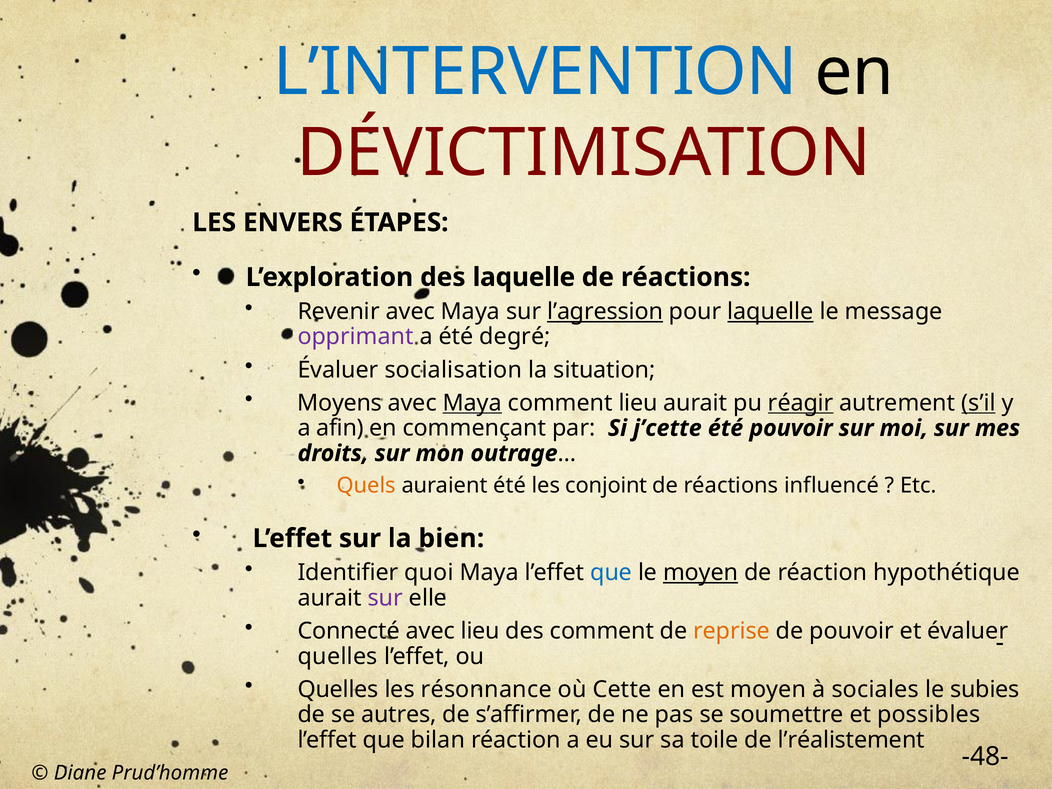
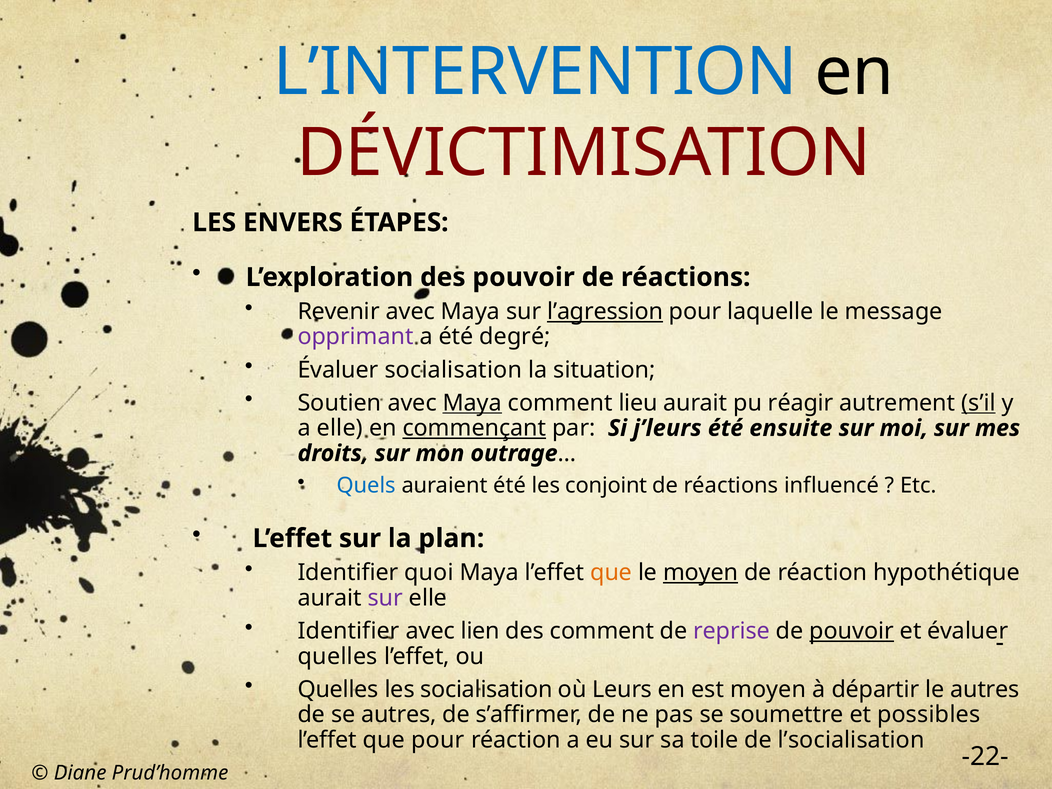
des laquelle: laquelle -> pouvoir
laquelle at (770, 312) underline: present -> none
Moyens: Moyens -> Soutien
réagir underline: present -> none
a afin: afin -> elle
commençant underline: none -> present
j’cette: j’cette -> j’leurs
été pouvoir: pouvoir -> ensuite
Quels colour: orange -> blue
bien: bien -> plan
que at (611, 573) colour: blue -> orange
Connecté at (349, 631): Connecté -> Identifier
avec lieu: lieu -> lien
reprise colour: orange -> purple
pouvoir at (852, 631) underline: none -> present
les résonnance: résonnance -> socialisation
Cette: Cette -> Leurs
sociales: sociales -> départir
le subies: subies -> autres
que bilan: bilan -> pour
l’réalistement: l’réalistement -> l’socialisation
-48-: -48- -> -22-
